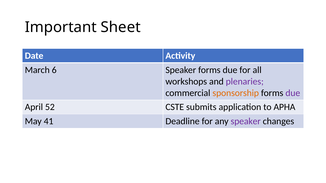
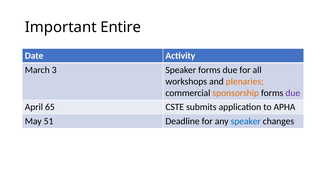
Sheet: Sheet -> Entire
6: 6 -> 3
plenaries colour: purple -> orange
52: 52 -> 65
41: 41 -> 51
speaker at (246, 121) colour: purple -> blue
